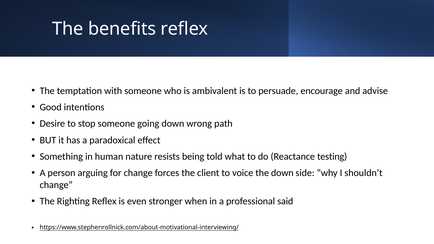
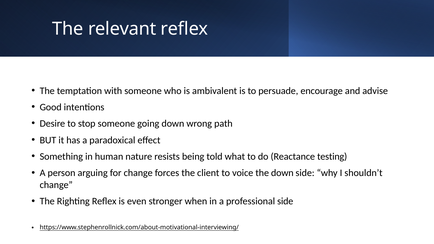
benefits: benefits -> relevant
professional said: said -> side
